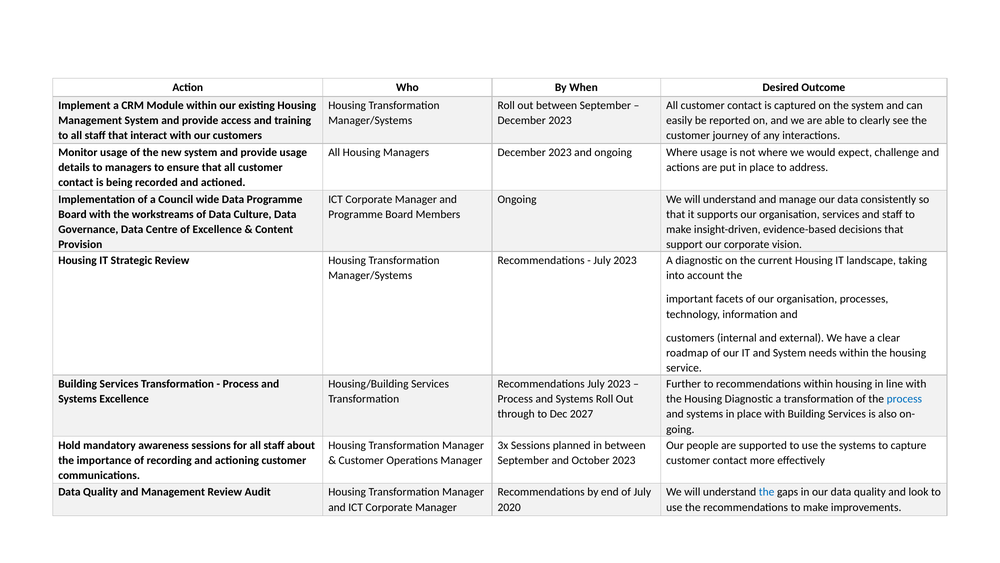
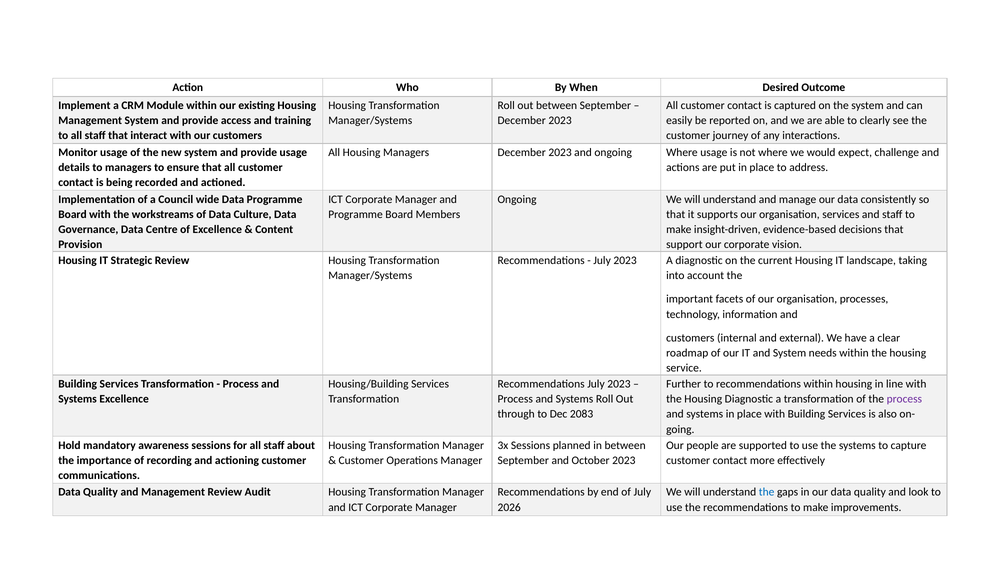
process at (904, 399) colour: blue -> purple
2027: 2027 -> 2083
2020: 2020 -> 2026
